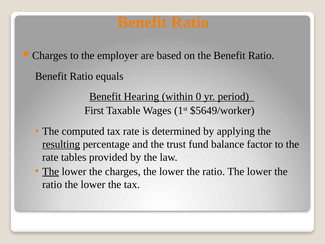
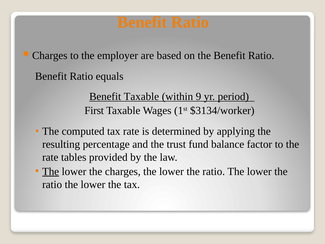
Benefit Hearing: Hearing -> Taxable
0: 0 -> 9
$5649/worker: $5649/worker -> $3134/worker
resulting underline: present -> none
